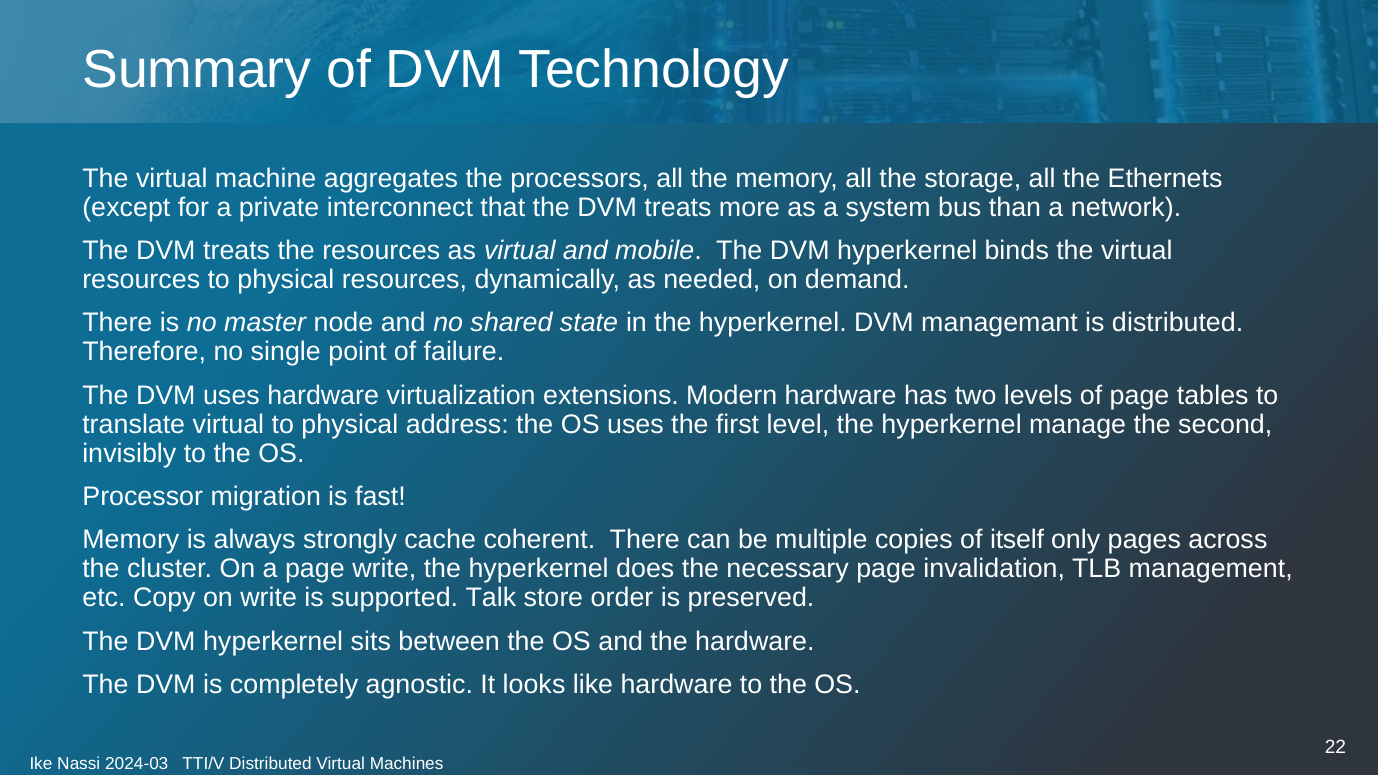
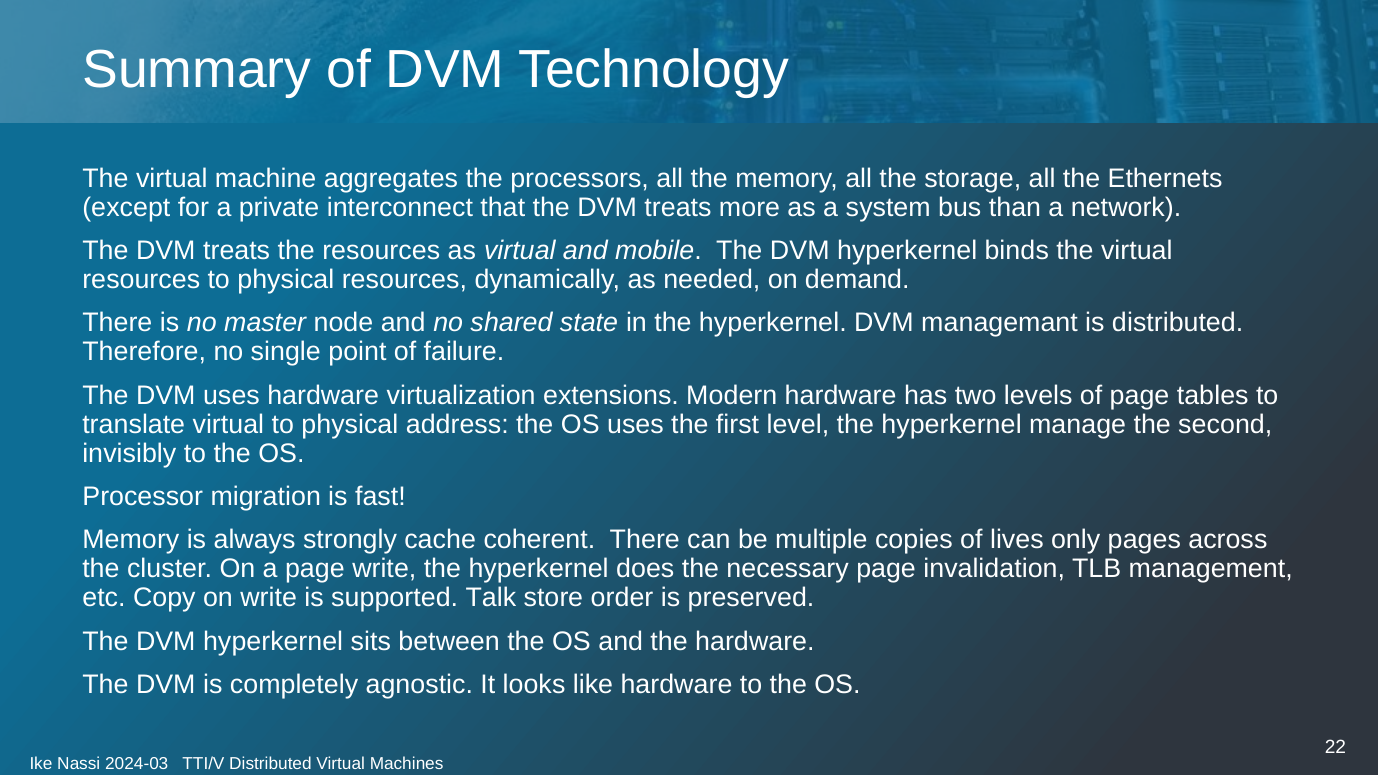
itself: itself -> lives
